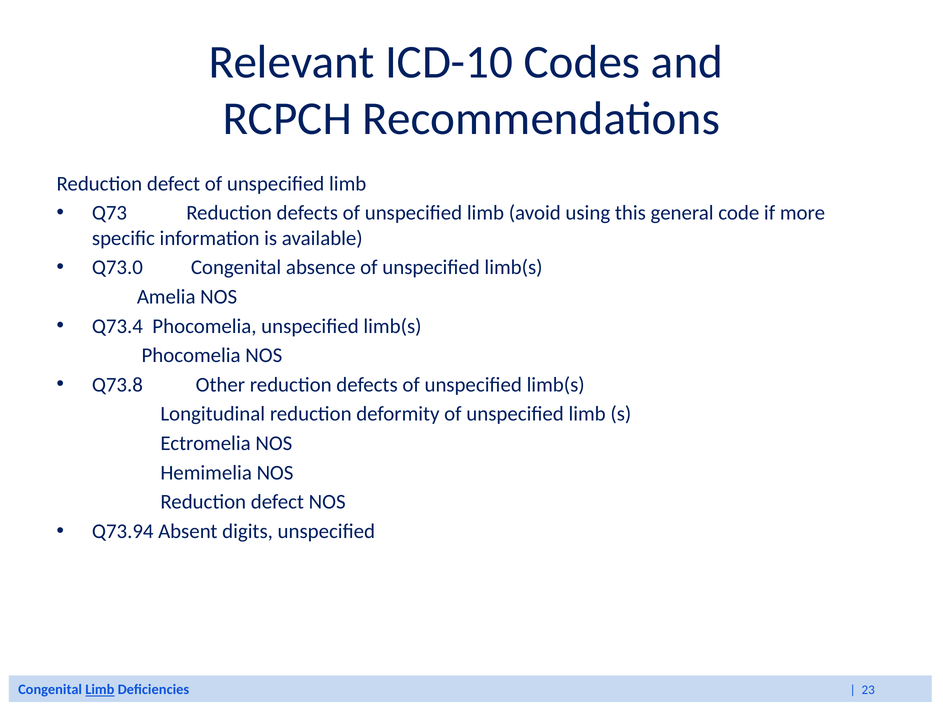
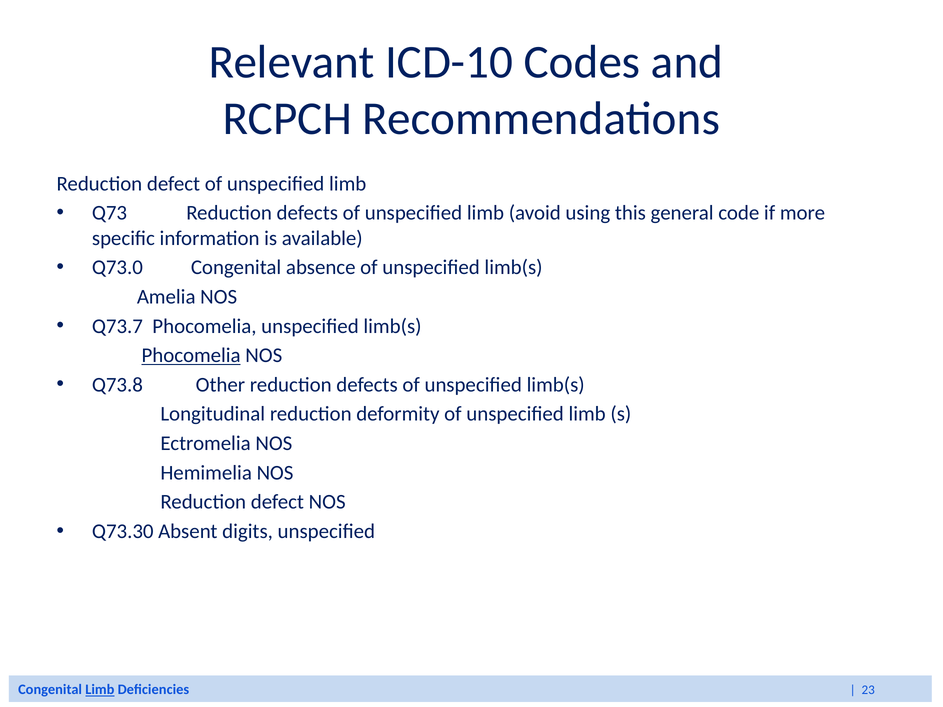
Q73.4: Q73.4 -> Q73.7
Phocomelia at (191, 356) underline: none -> present
Q73.94: Q73.94 -> Q73.30
